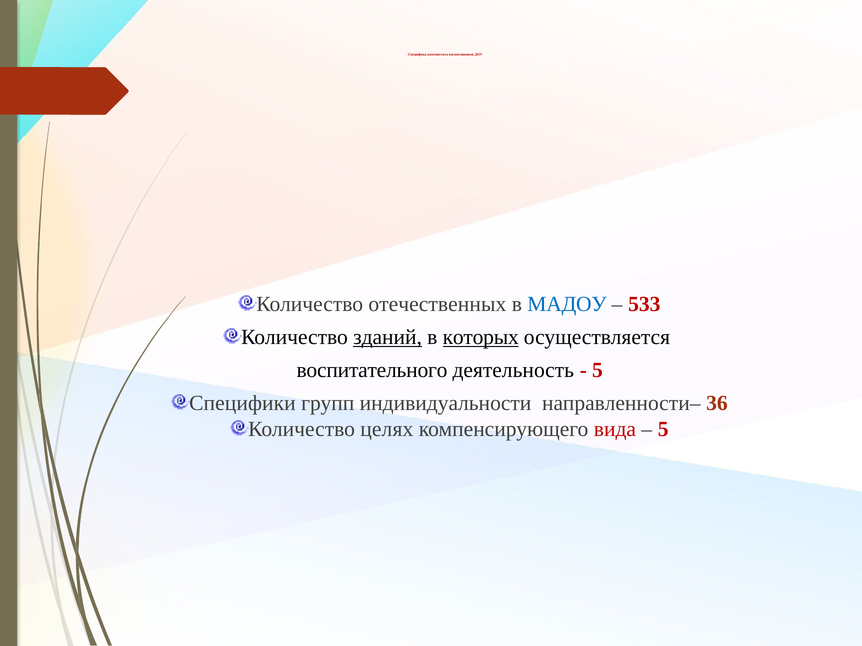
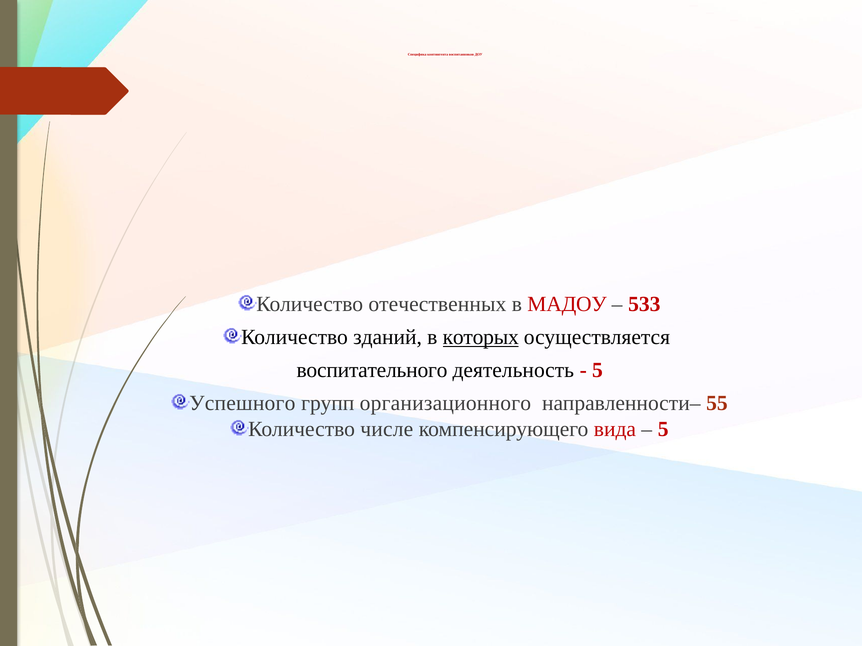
МАДОУ colour: blue -> red
зданий underline: present -> none
Специфики: Специфики -> Успешного
индивидуальности: индивидуальности -> организационного
36: 36 -> 55
целях: целях -> числе
